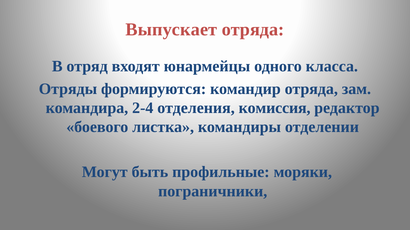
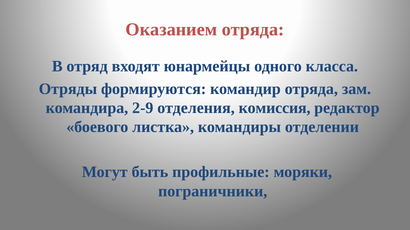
Выпускает: Выпускает -> Оказанием
2-4: 2-4 -> 2-9
